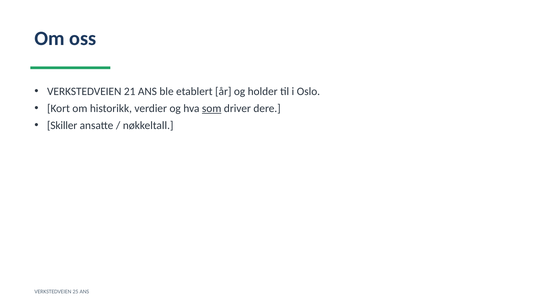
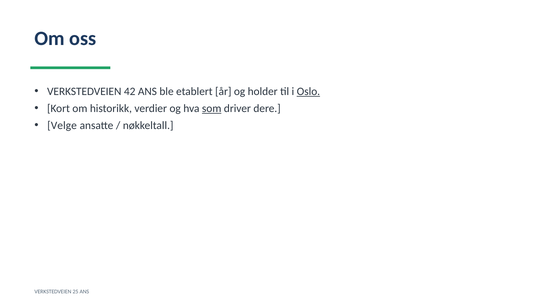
21: 21 -> 42
Oslo underline: none -> present
Skiller: Skiller -> Velge
